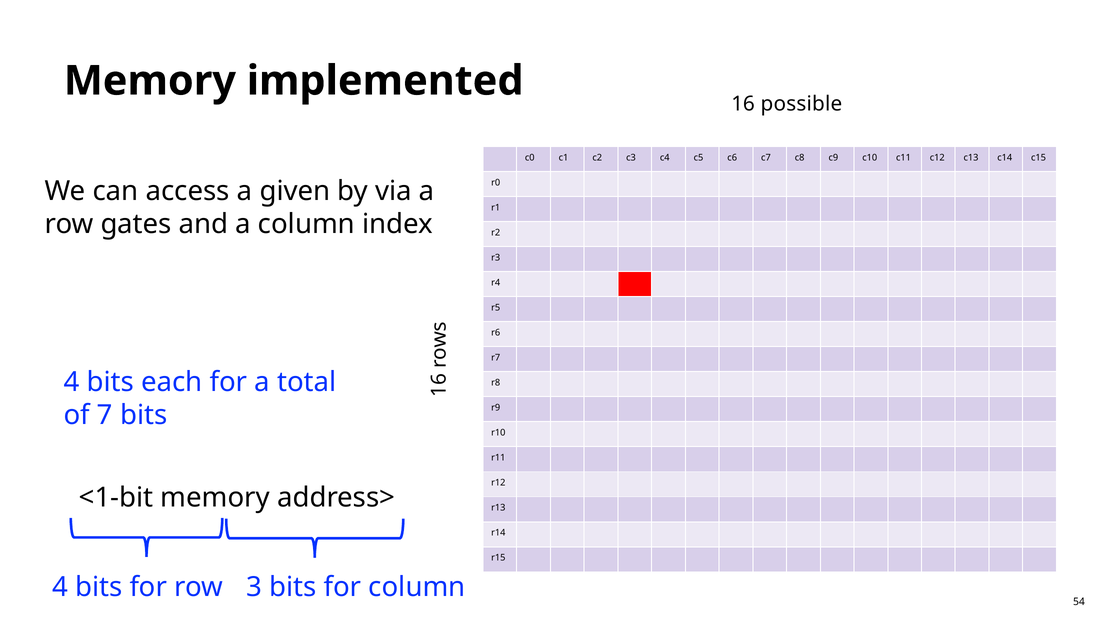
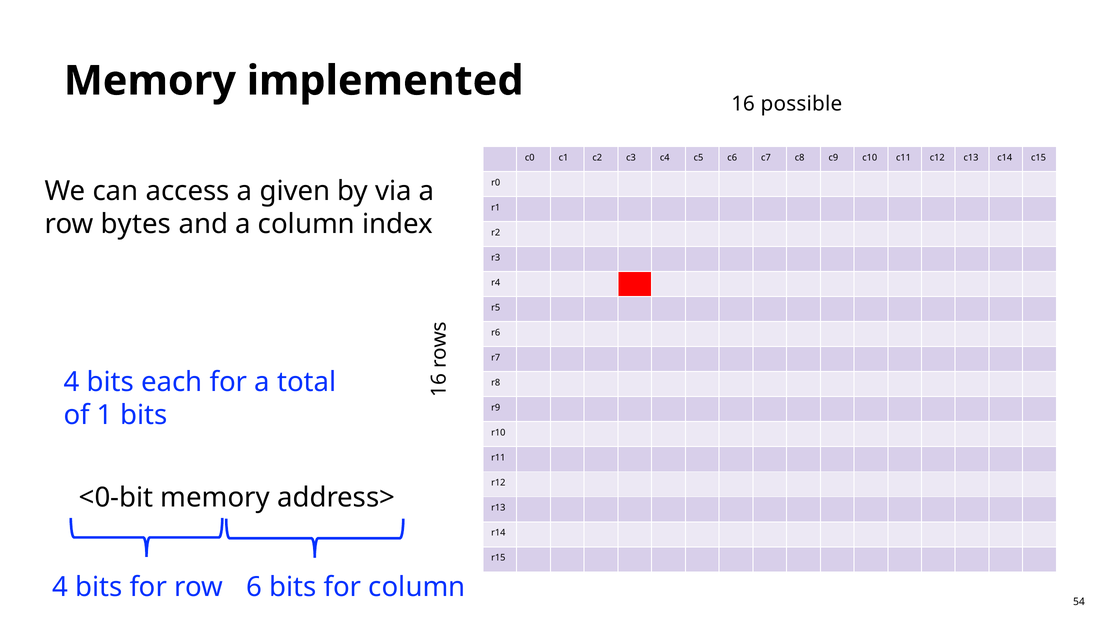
gates: gates -> bytes
of 7: 7 -> 1
<1-bit: <1-bit -> <0-bit
row 3: 3 -> 6
